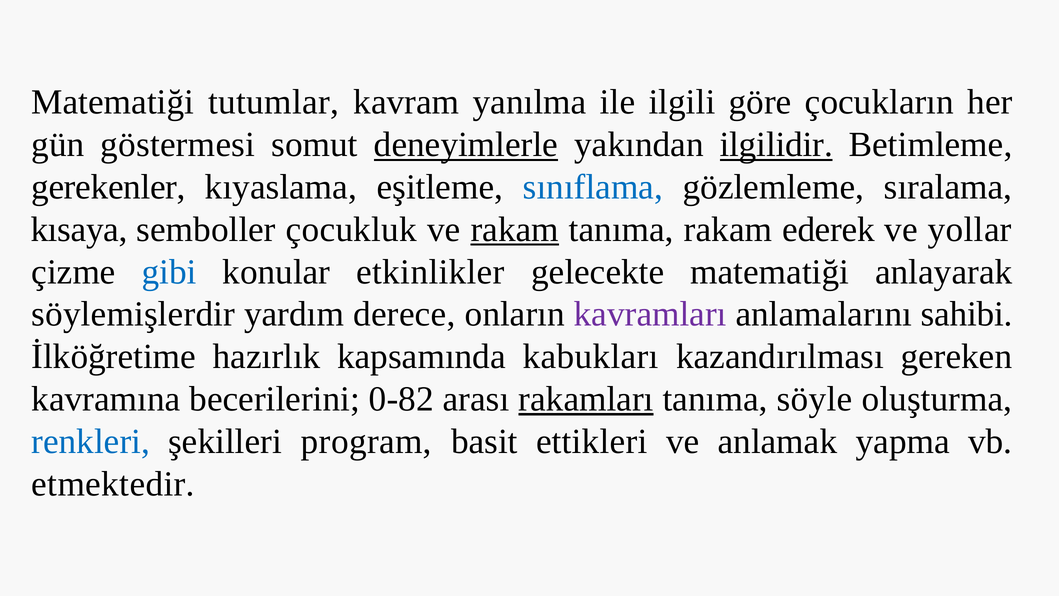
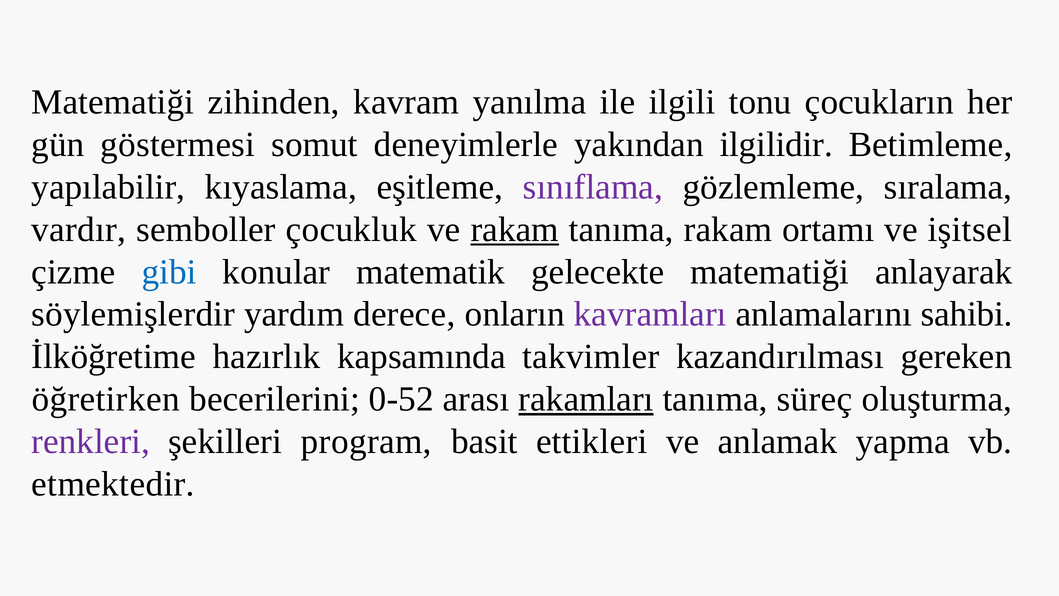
tutumlar: tutumlar -> zihinden
göre: göre -> tonu
deneyimlerle underline: present -> none
ilgilidir underline: present -> none
gerekenler: gerekenler -> yapılabilir
sınıflama colour: blue -> purple
kısaya: kısaya -> vardır
ederek: ederek -> ortamı
yollar: yollar -> işitsel
etkinlikler: etkinlikler -> matematik
kabukları: kabukları -> takvimler
kavramına: kavramına -> öğretirken
0-82: 0-82 -> 0-52
söyle: söyle -> süreç
renkleri colour: blue -> purple
